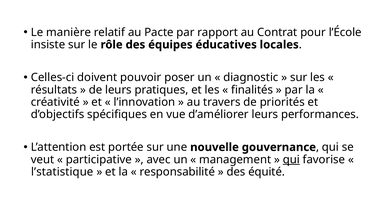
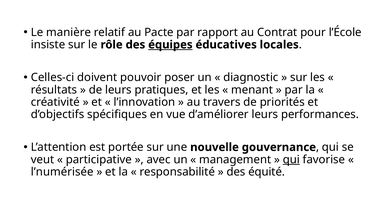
équipes underline: none -> present
finalités: finalités -> menant
l’statistique: l’statistique -> l’numérisée
